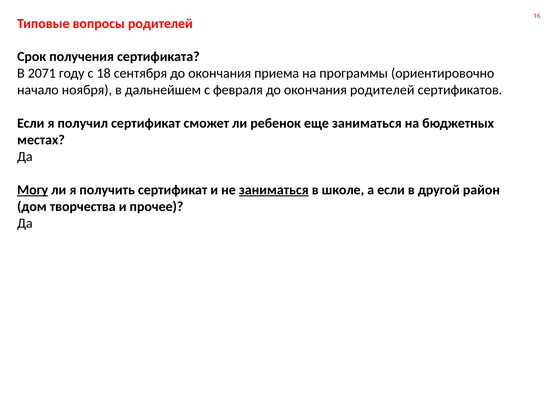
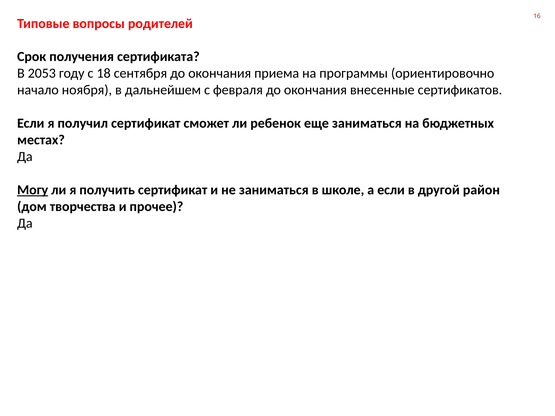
2071: 2071 -> 2053
окончания родителей: родителей -> внесенные
заниматься at (274, 190) underline: present -> none
